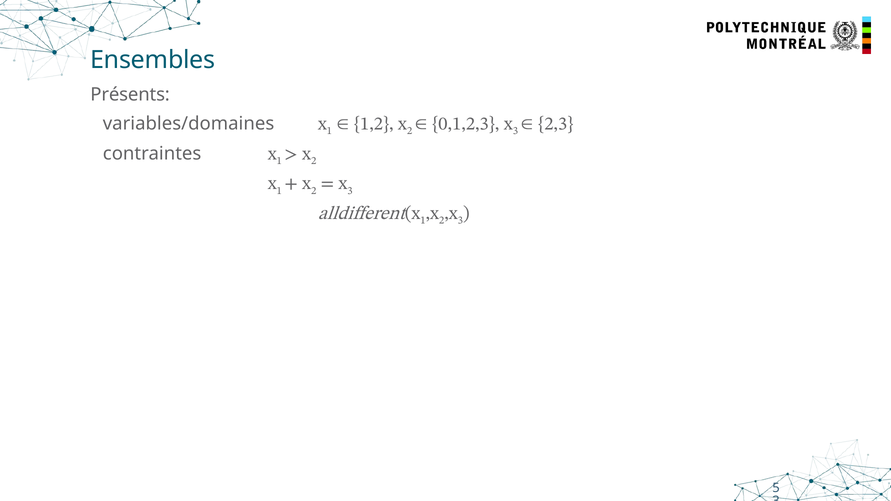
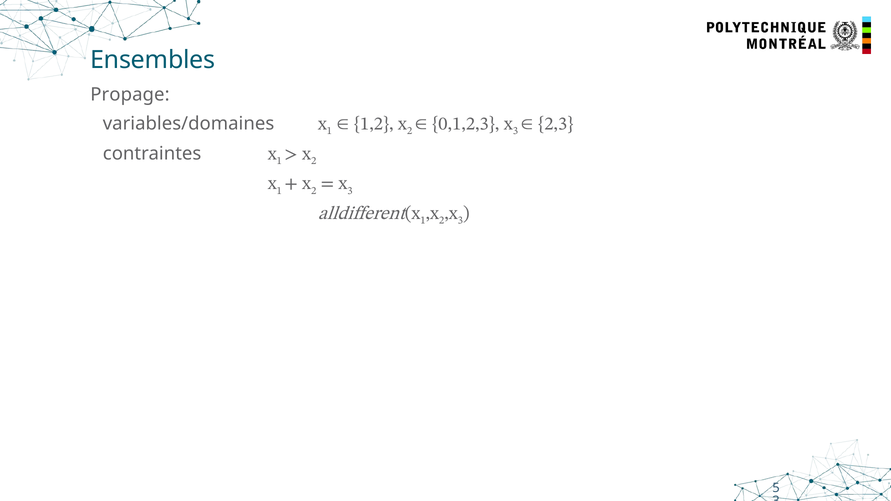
Présents: Présents -> Propage
